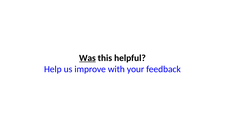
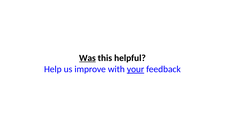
your underline: none -> present
